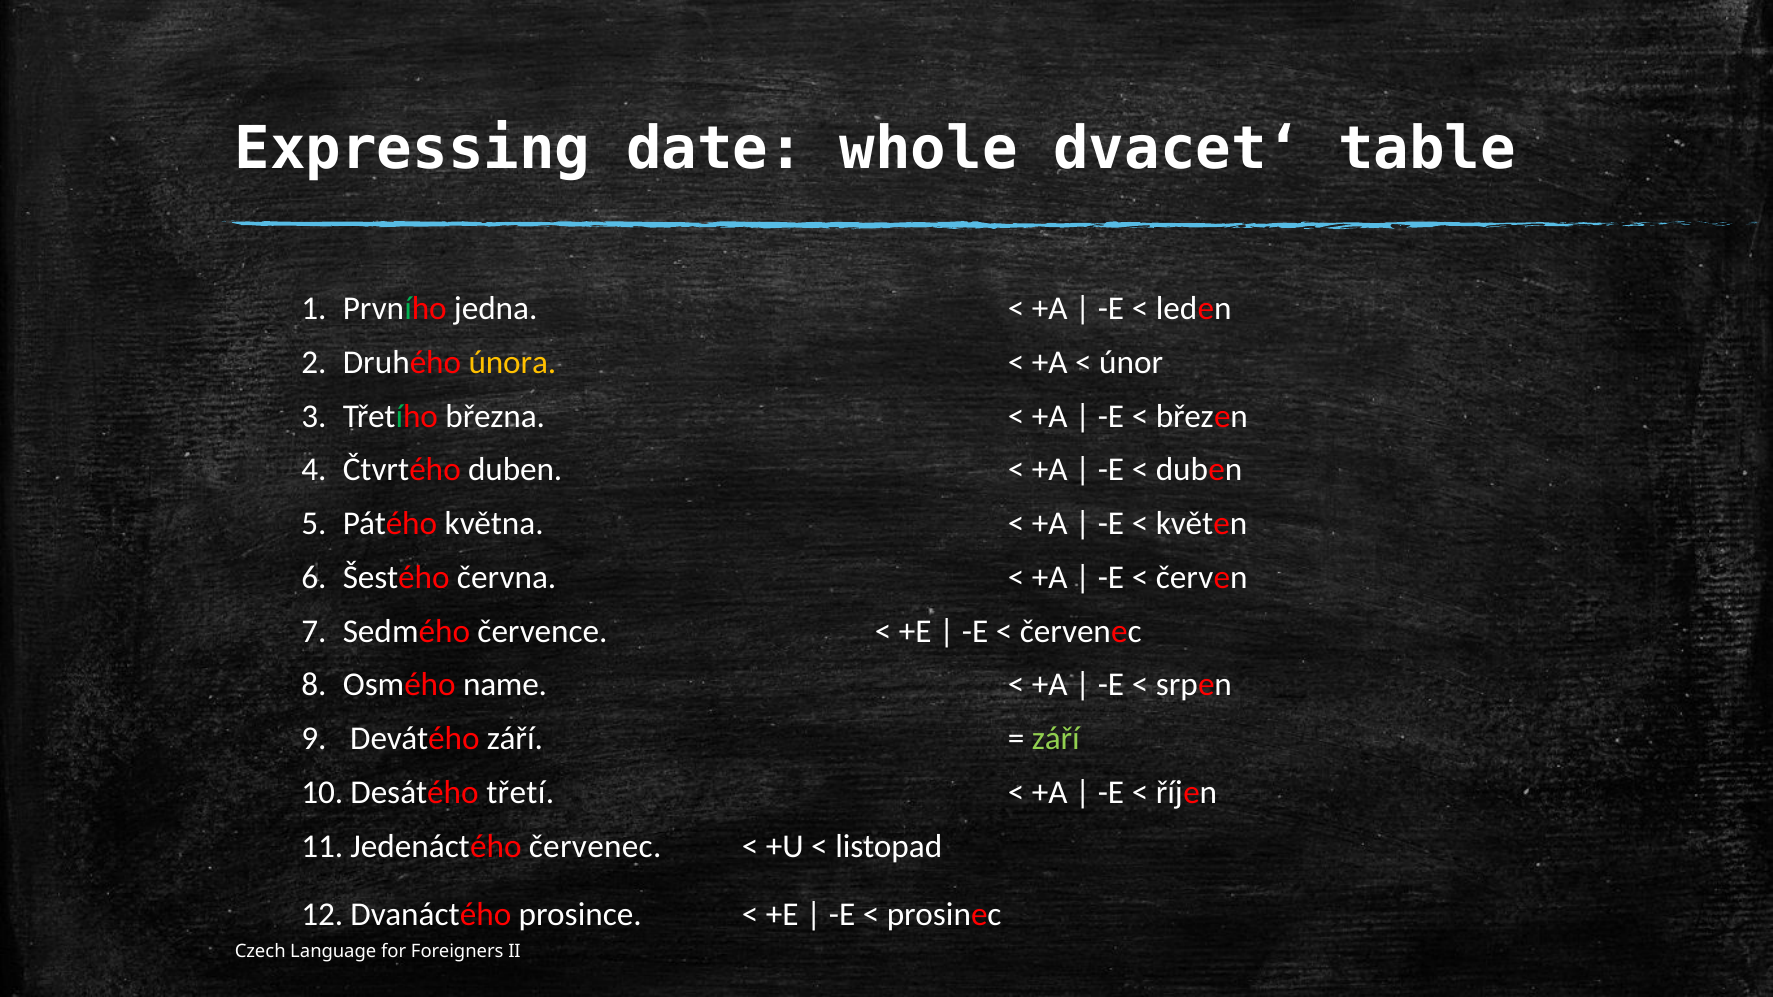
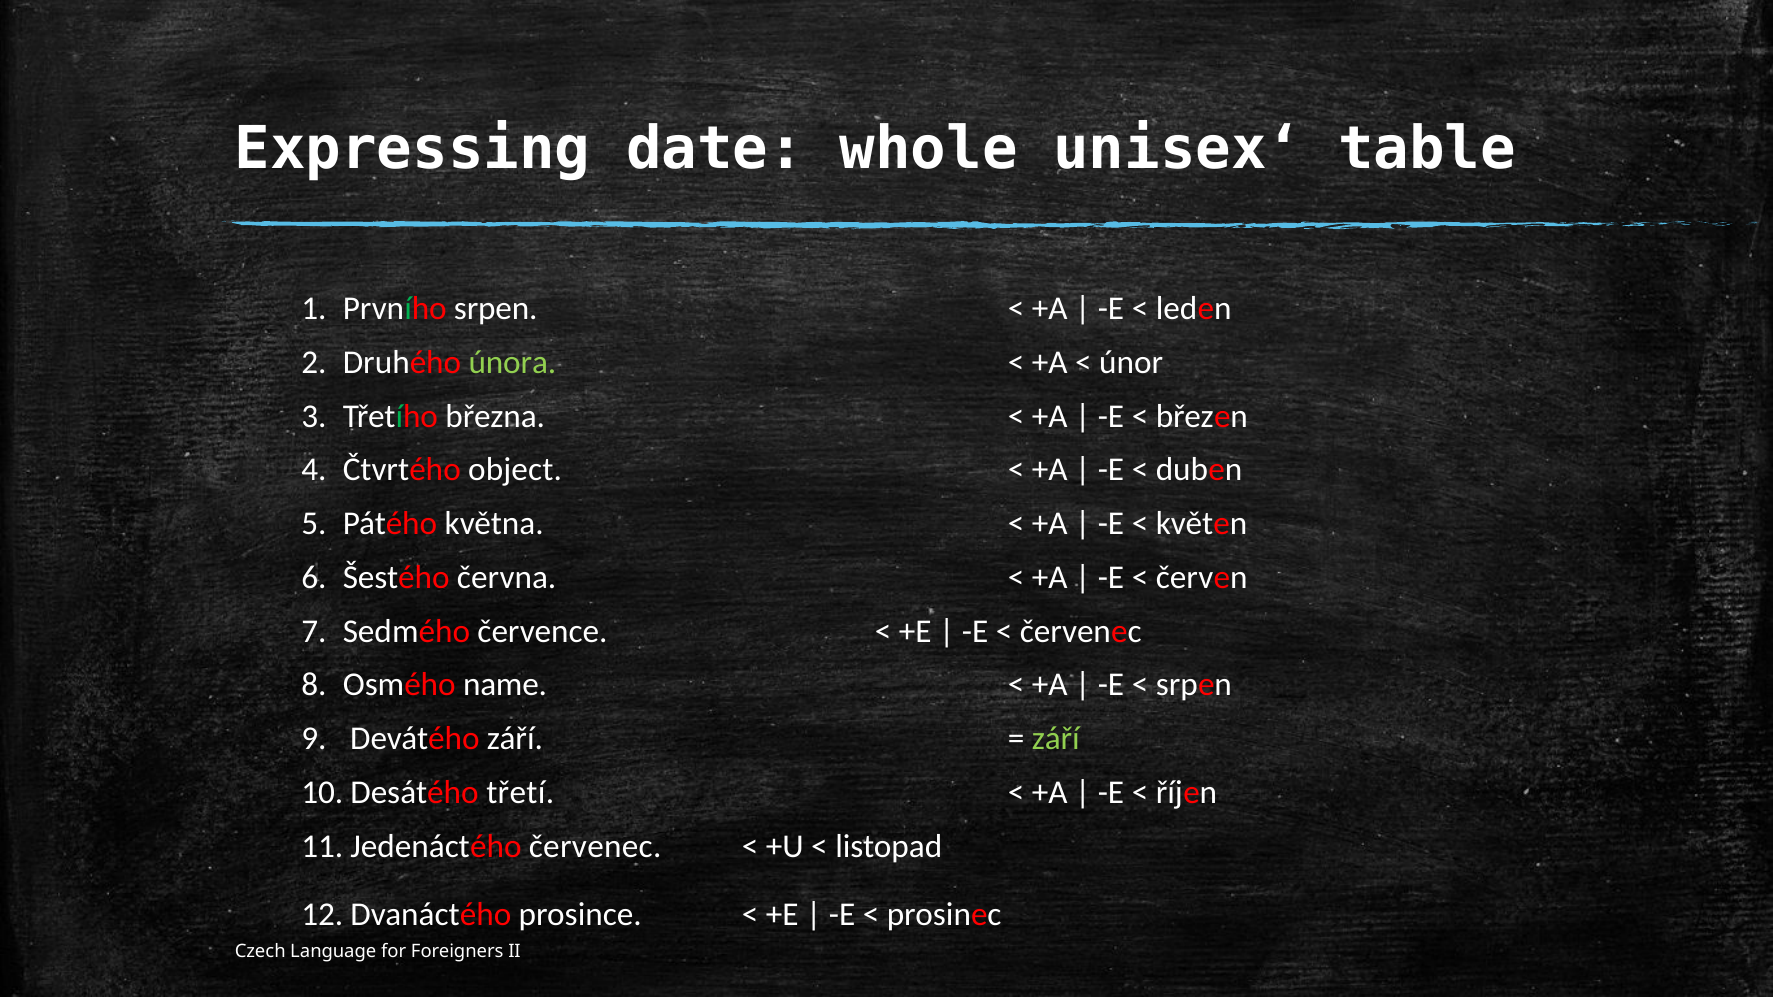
dvacet‘: dvacet‘ -> unisex‘
Prvního jedna: jedna -> srpen
února colour: yellow -> light green
Čtvrtého duben: duben -> object
